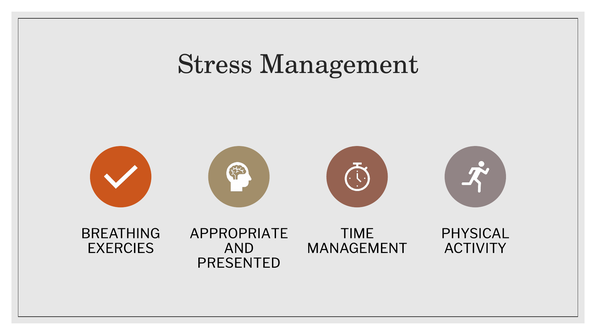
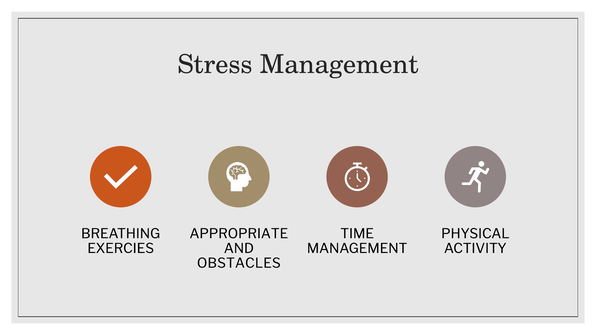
PRESENTED: PRESENTED -> OBSTACLES
